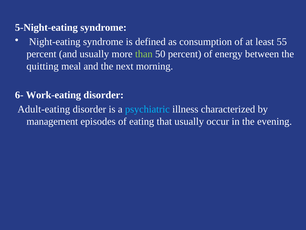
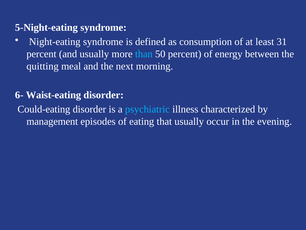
55: 55 -> 31
than colour: light green -> light blue
Work-eating: Work-eating -> Waist-eating
Adult-eating: Adult-eating -> Could-eating
